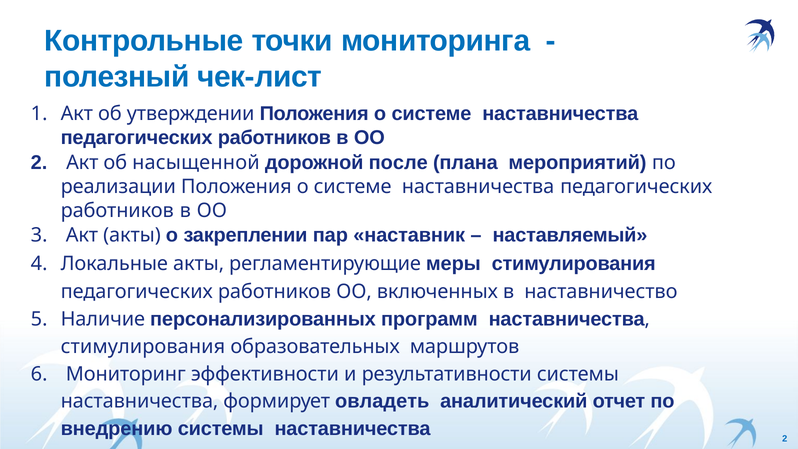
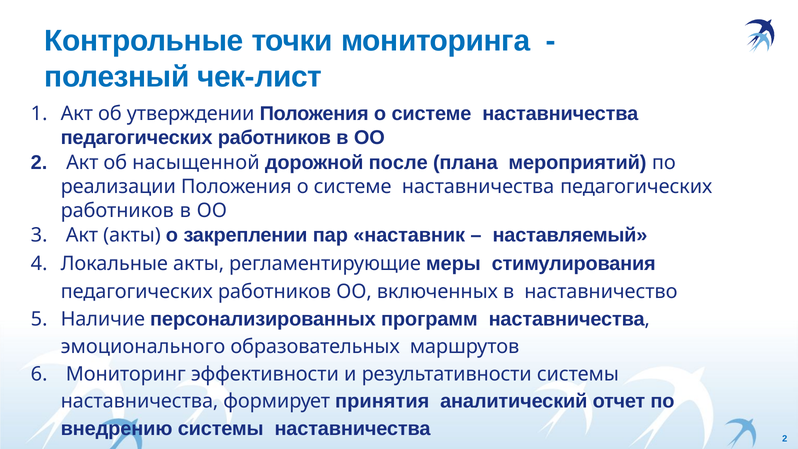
стимулирования at (143, 346): стимулирования -> эмоционального
овладеть: овладеть -> принятия
